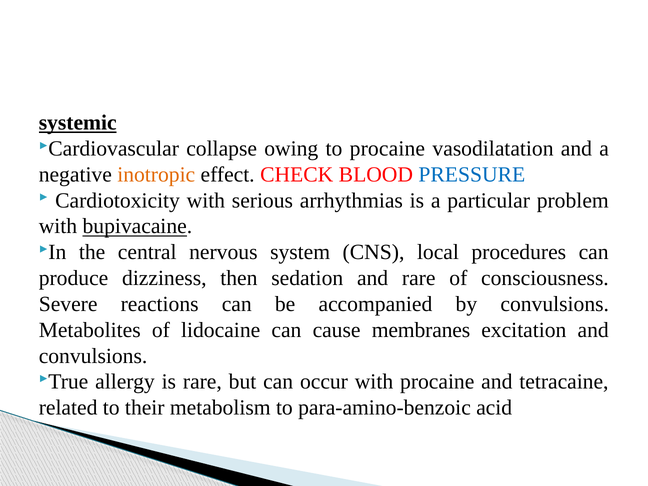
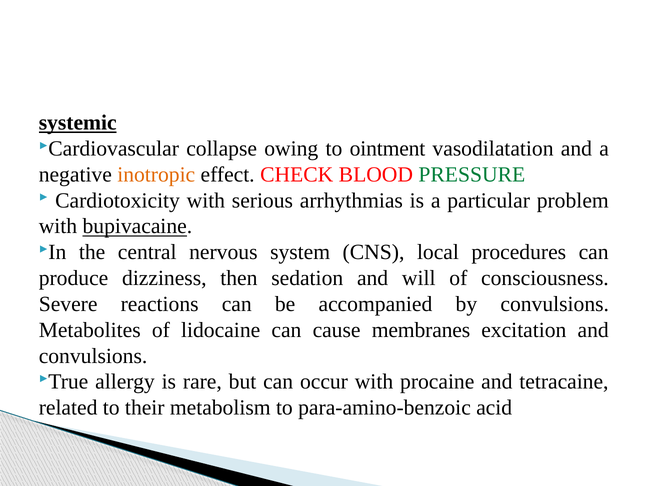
to procaine: procaine -> ointment
PRESSURE colour: blue -> green
and rare: rare -> will
